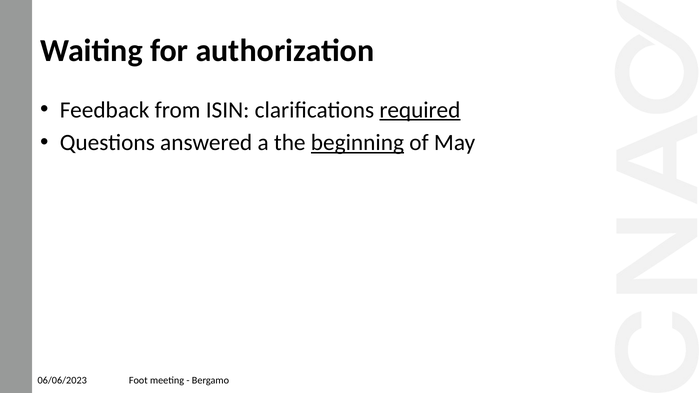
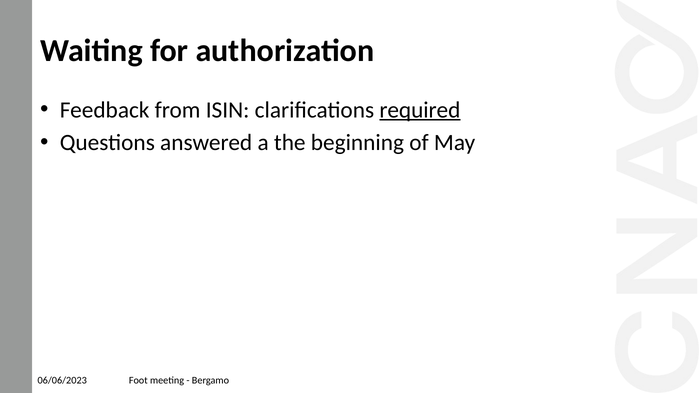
beginning underline: present -> none
